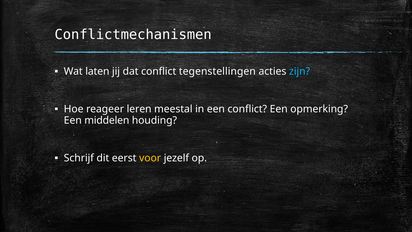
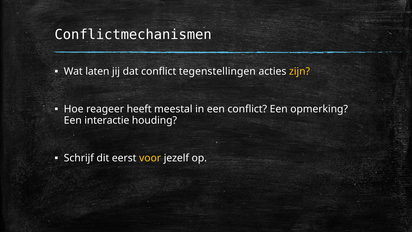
zijn colour: light blue -> yellow
leren: leren -> heeft
middelen: middelen -> interactie
